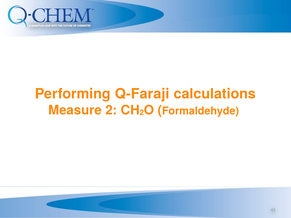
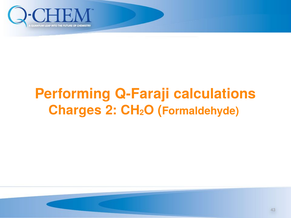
Measure: Measure -> Charges
